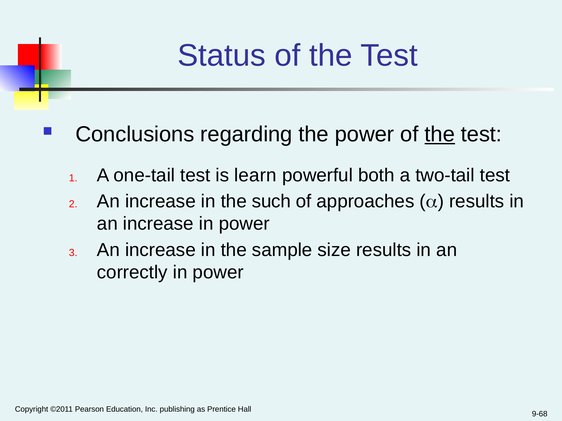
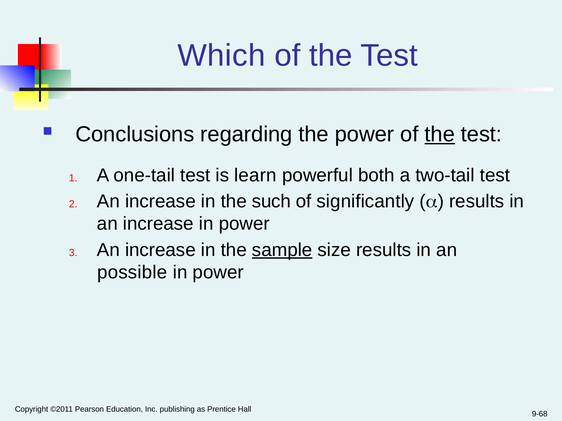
Status: Status -> Which
approaches: approaches -> significantly
sample underline: none -> present
correctly: correctly -> possible
